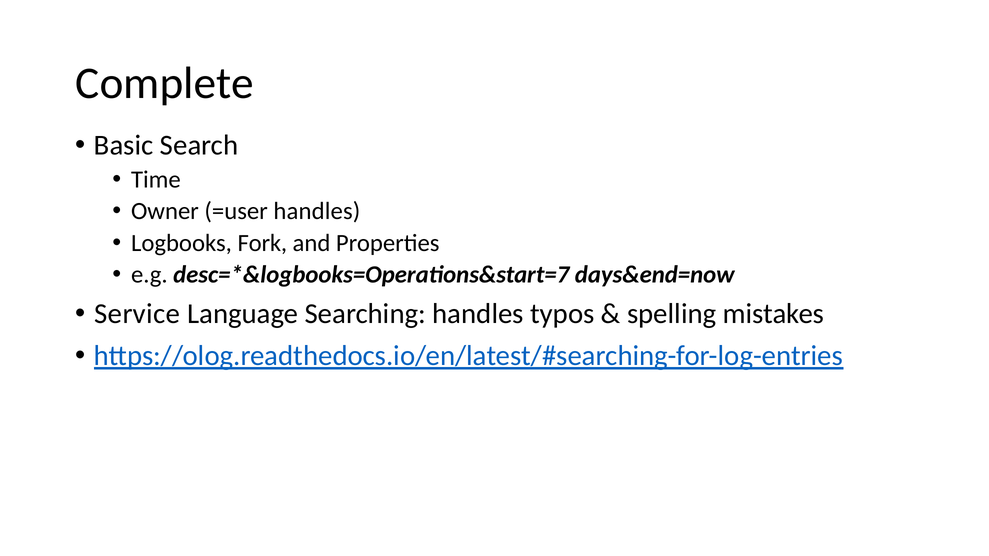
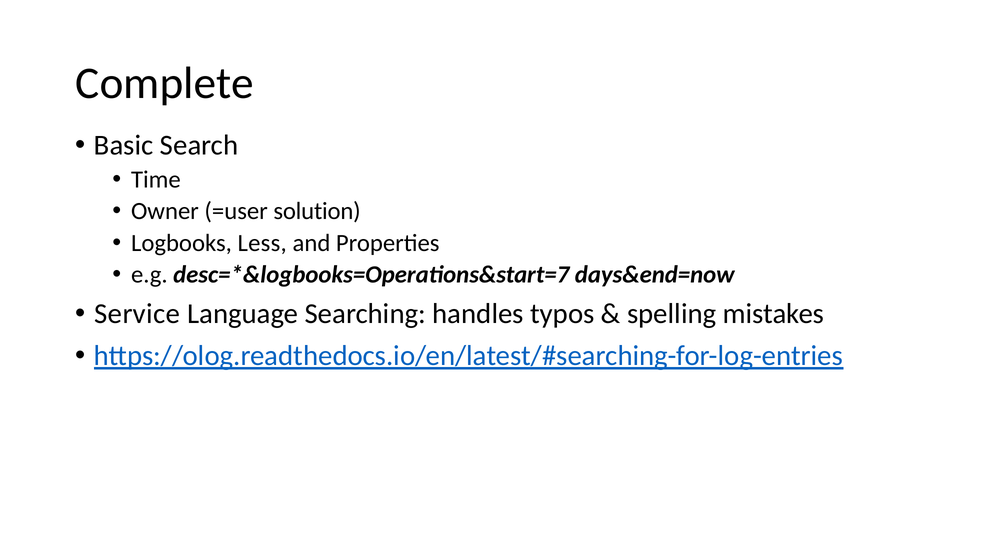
=user handles: handles -> solution
Fork: Fork -> Less
